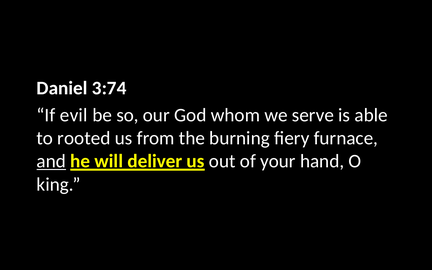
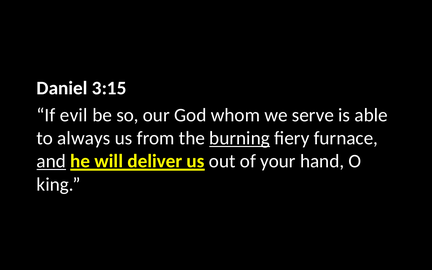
3:74: 3:74 -> 3:15
rooted: rooted -> always
burning underline: none -> present
